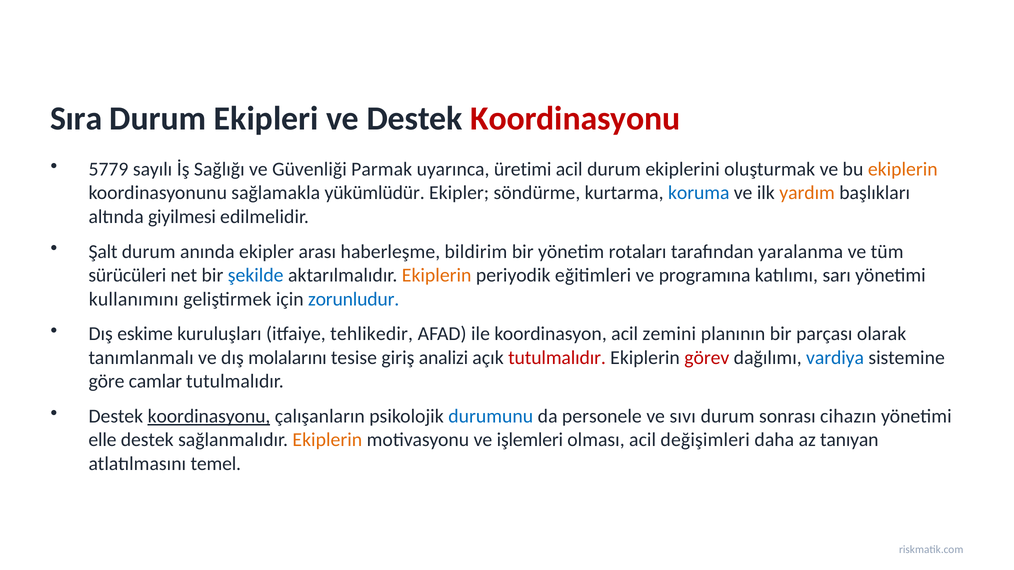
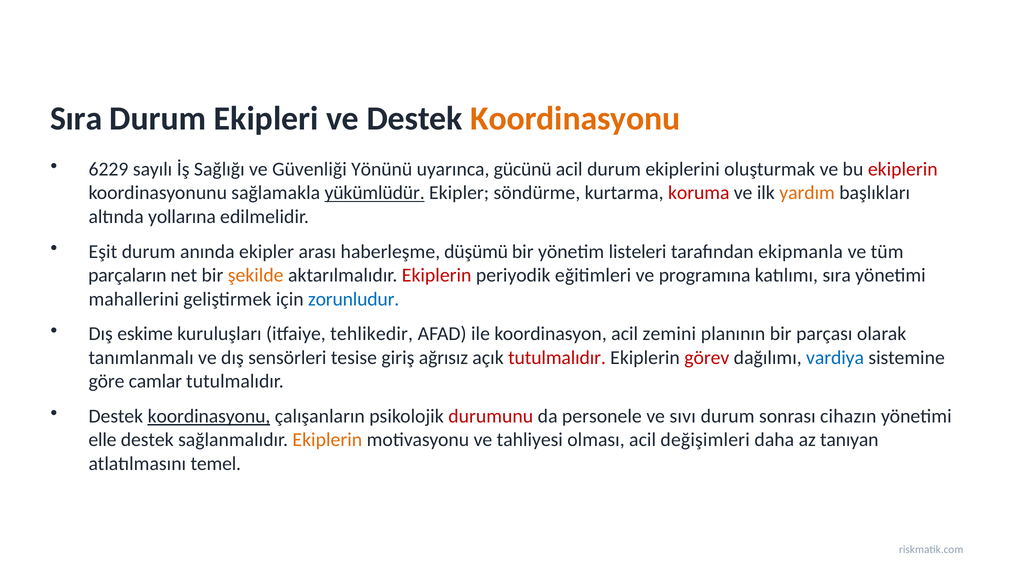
Koordinasyonu at (575, 119) colour: red -> orange
5779: 5779 -> 6229
Parmak: Parmak -> Yönünü
üretimi: üretimi -> gücünü
ekiplerin at (903, 169) colour: orange -> red
yükümlüdür underline: none -> present
koruma colour: blue -> red
giyilmesi: giyilmesi -> yollarına
Şalt: Şalt -> Eşit
bildirim: bildirim -> düşümü
rotaları: rotaları -> listeleri
yaralanma: yaralanma -> ekipmanla
sürücüleri: sürücüleri -> parçaların
şekilde colour: blue -> orange
Ekiplerin at (437, 275) colour: orange -> red
katılımı sarı: sarı -> sıra
kullanımını: kullanımını -> mahallerini
molalarını: molalarını -> sensörleri
analizi: analizi -> ağrısız
durumunu colour: blue -> red
işlemleri: işlemleri -> tahliyesi
